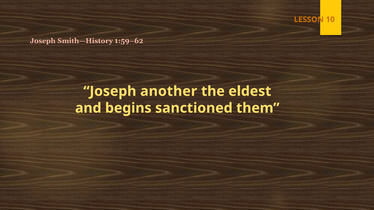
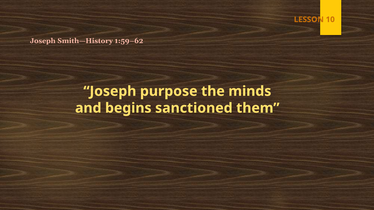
another: another -> purpose
eldest: eldest -> minds
